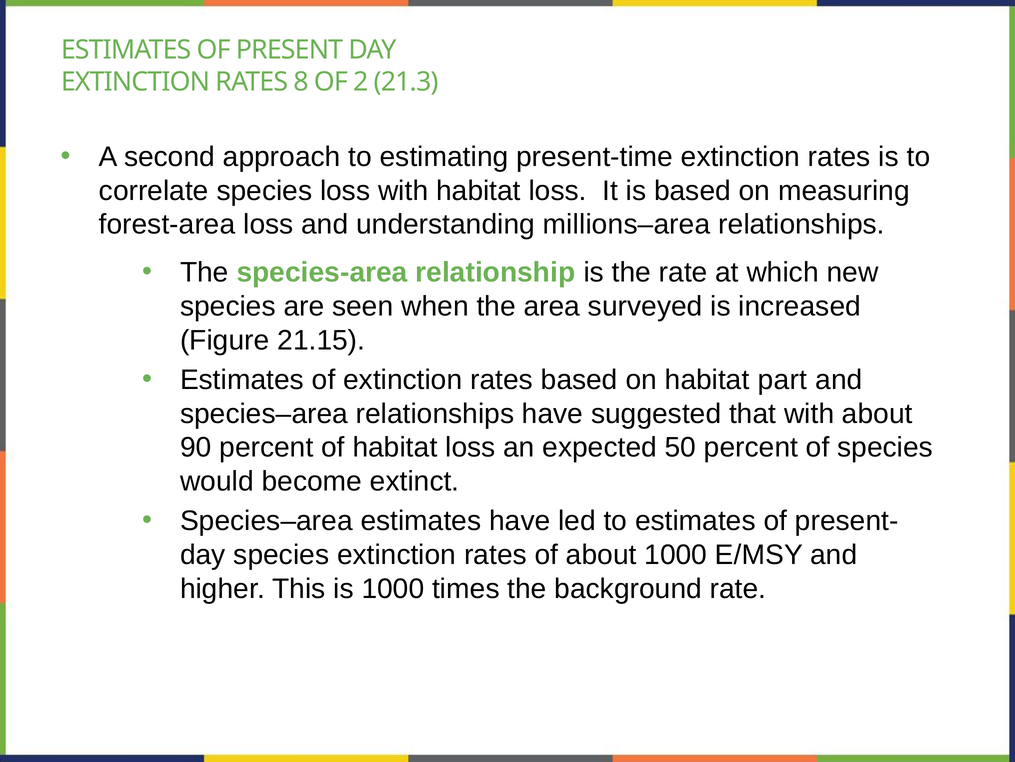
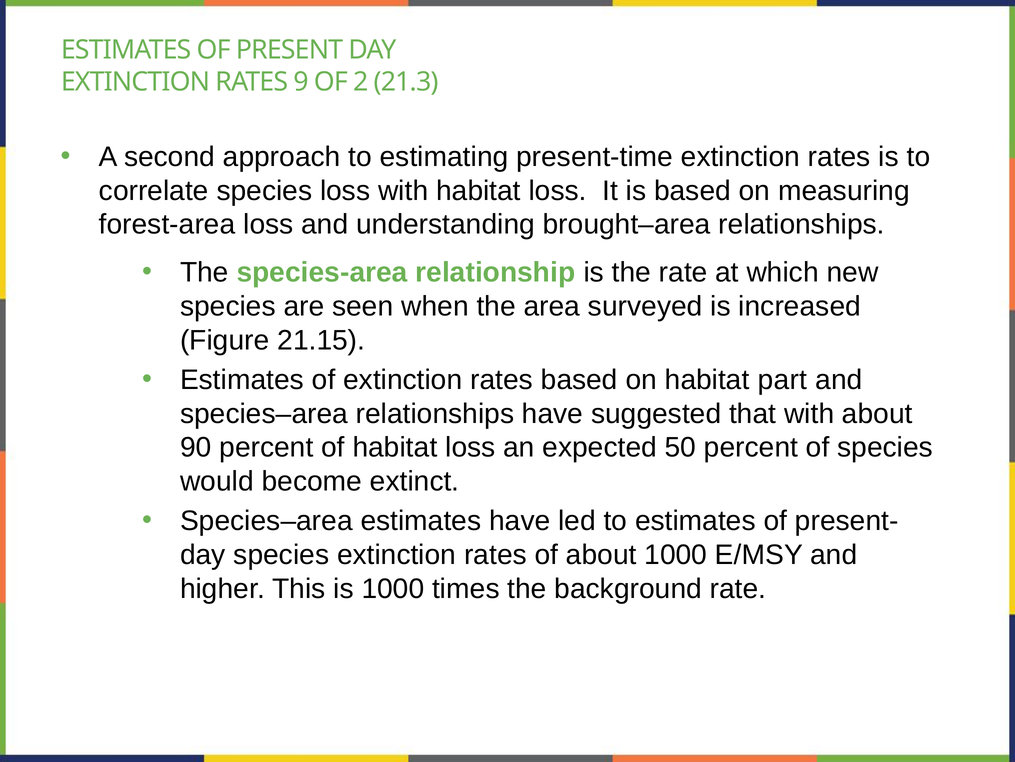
8: 8 -> 9
millions–area: millions–area -> brought–area
